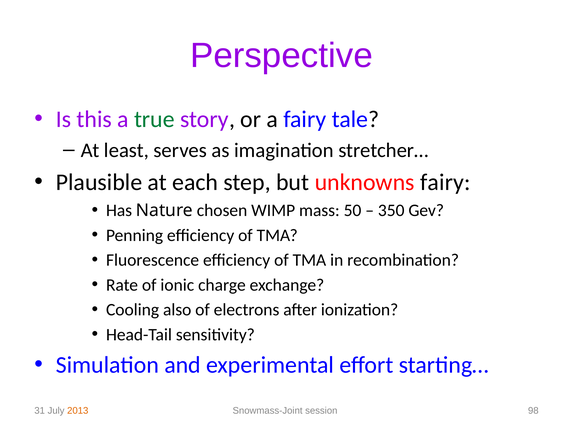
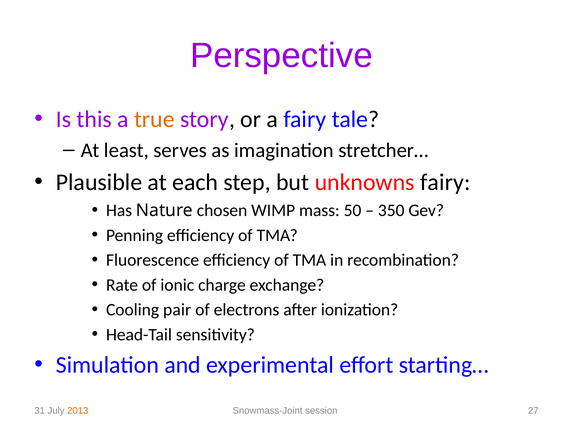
true colour: green -> orange
also: also -> pair
98: 98 -> 27
